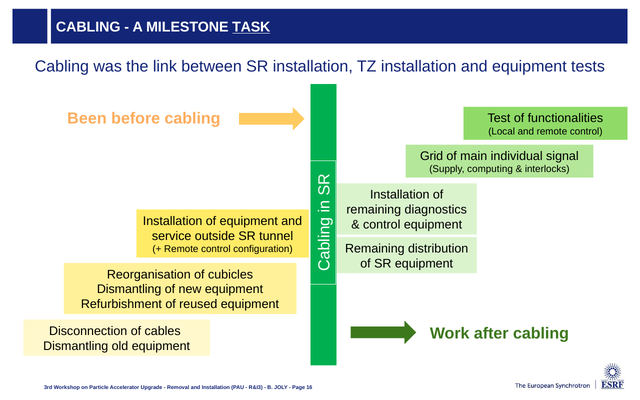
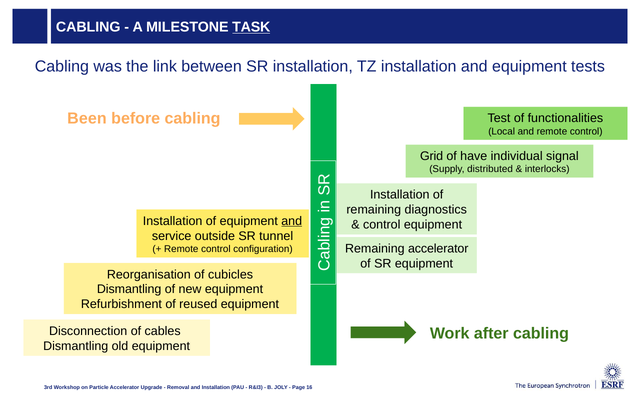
main: main -> have
computing: computing -> distributed
and at (292, 221) underline: none -> present
Remaining distribution: distribution -> accelerator
